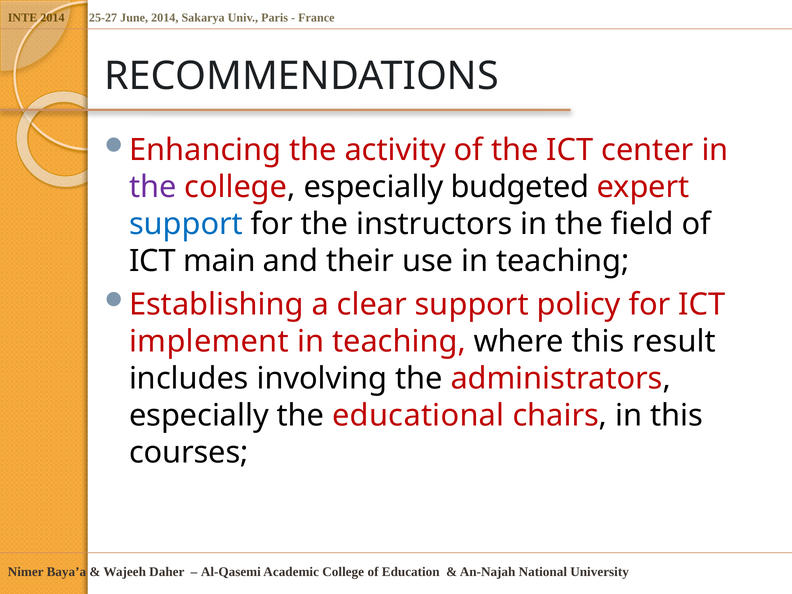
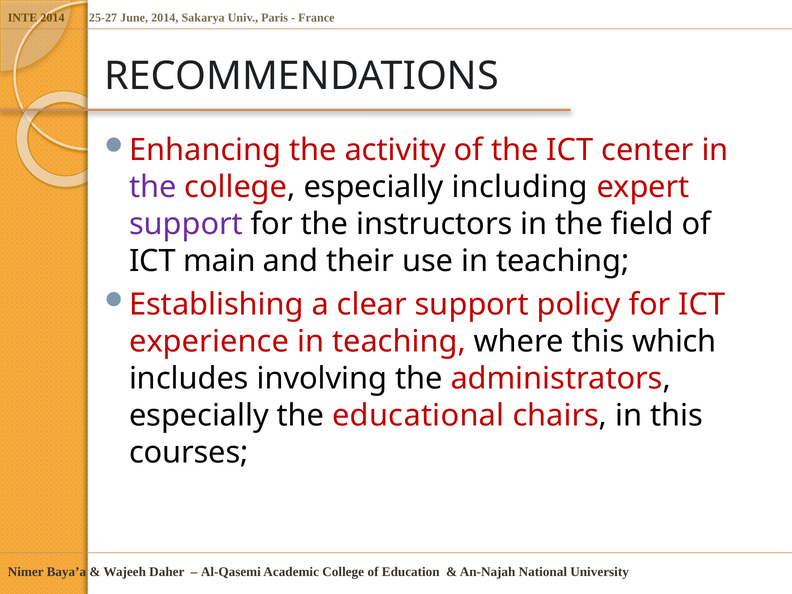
budgeted: budgeted -> including
support at (186, 224) colour: blue -> purple
implement: implement -> experience
result: result -> which
